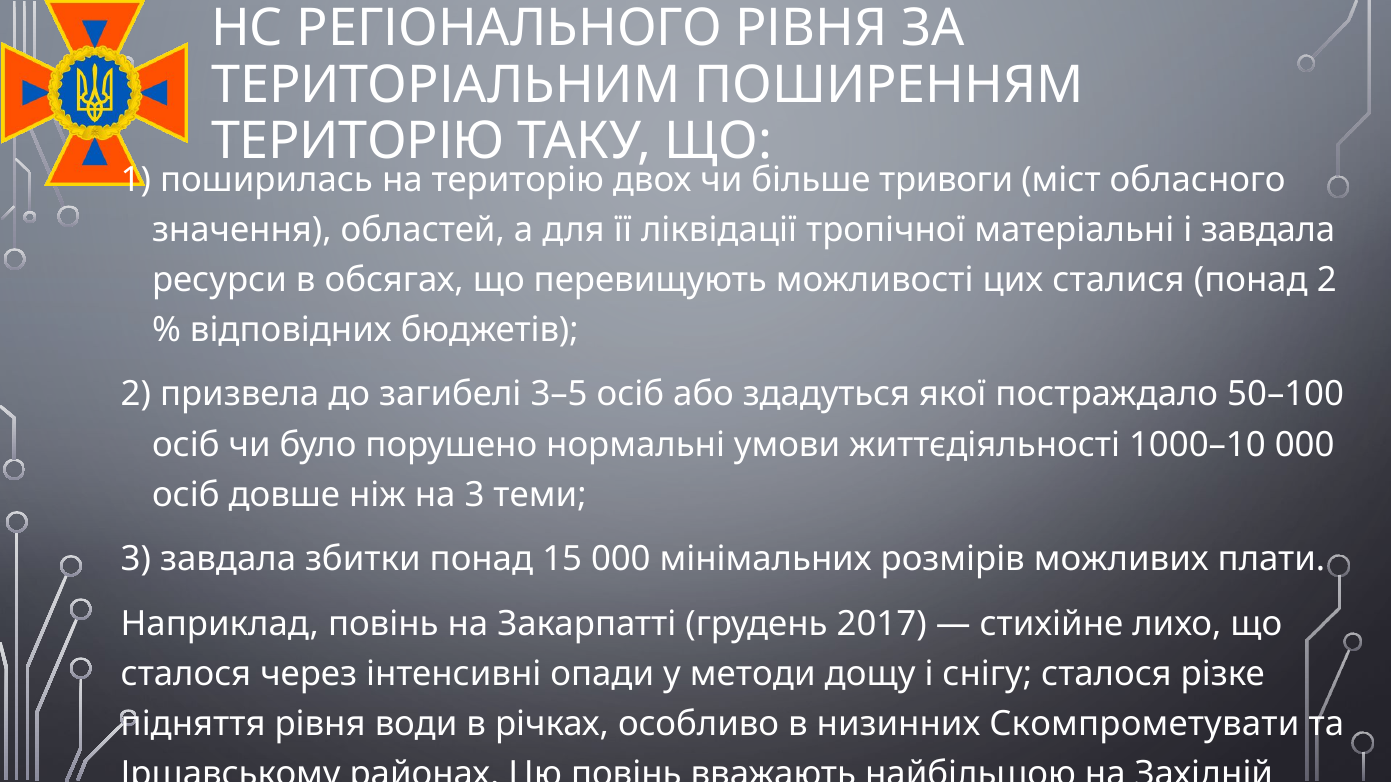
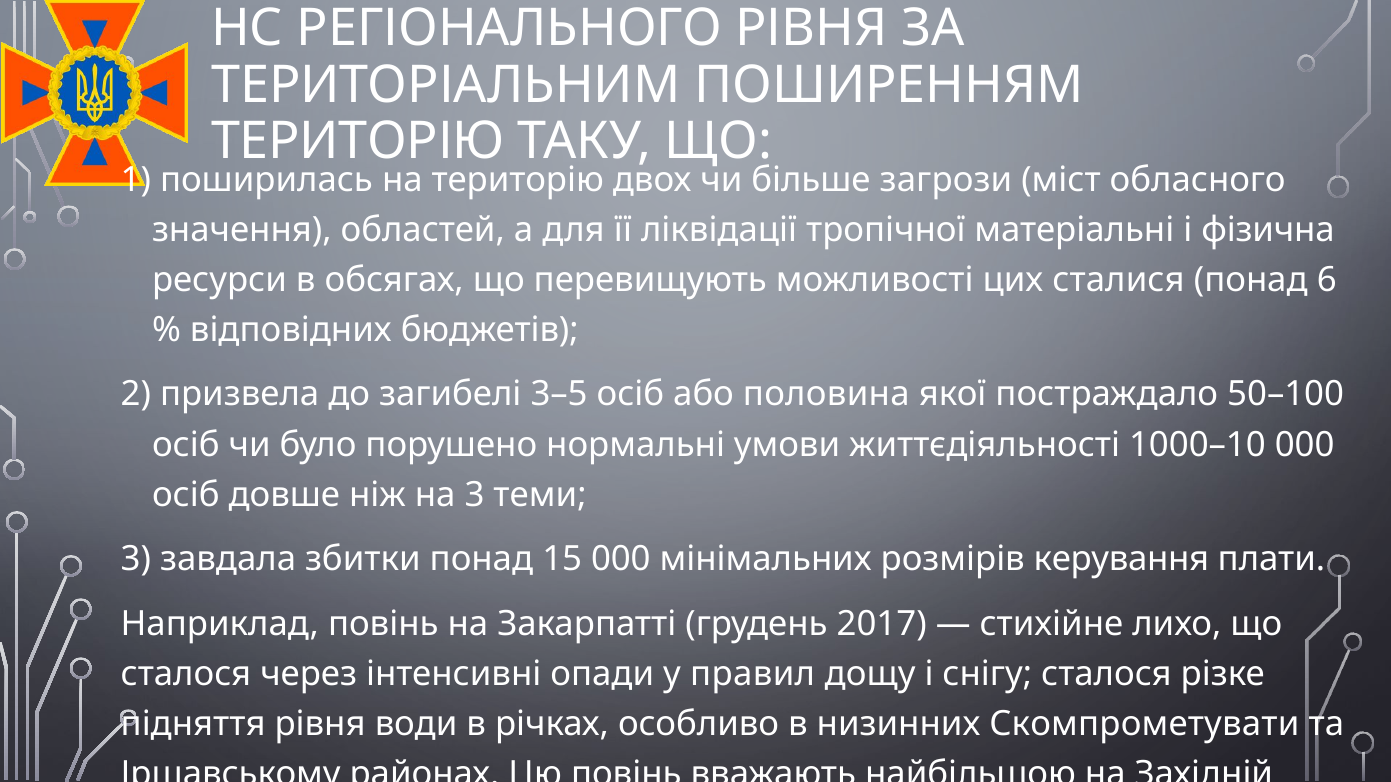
тривоги: тривоги -> загрози
і завдала: завдала -> фізична
понад 2: 2 -> 6
здадуться: здадуться -> половина
можливих: можливих -> керування
методи: методи -> правил
